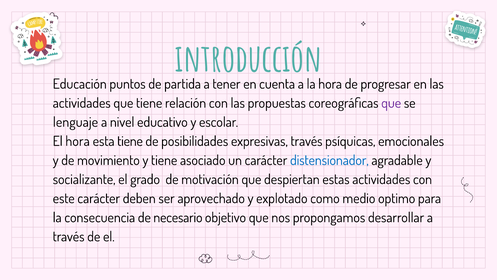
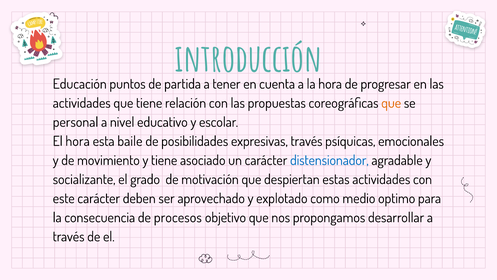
que at (391, 103) colour: purple -> orange
lenguaje: lenguaje -> personal
esta tiene: tiene -> baile
necesario: necesario -> procesos
